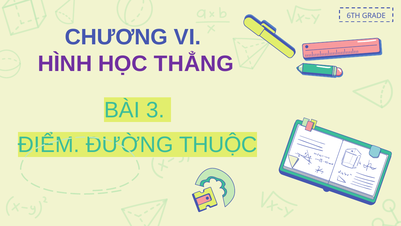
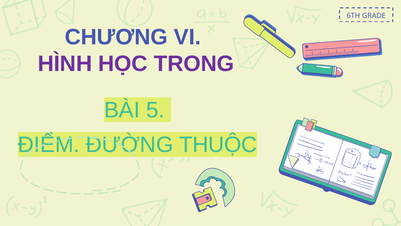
THẲNG: THẲNG -> TRONG
3: 3 -> 5
